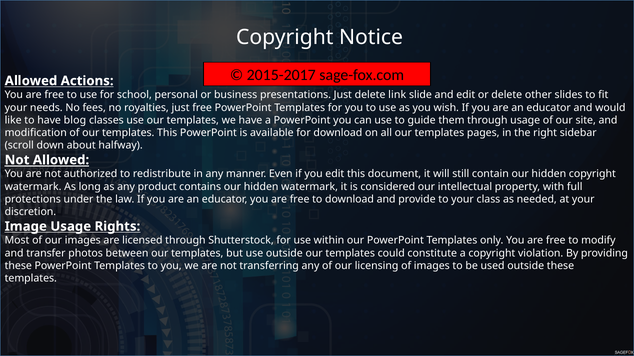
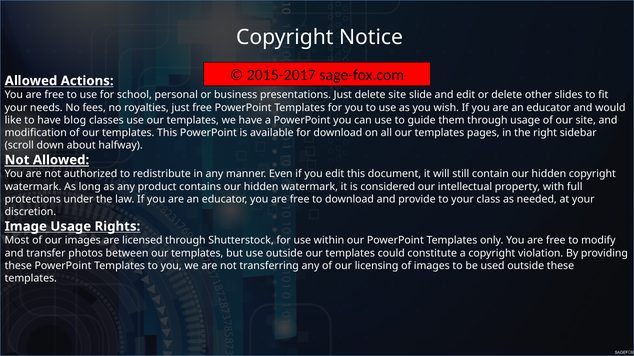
delete link: link -> site
